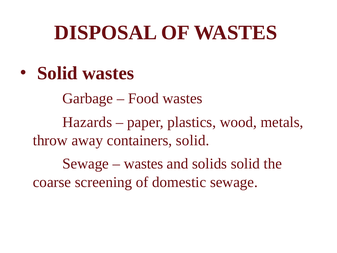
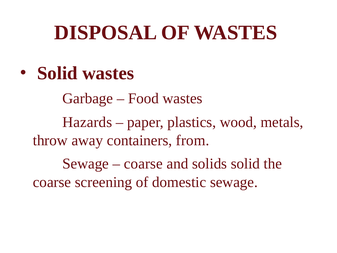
containers solid: solid -> from
wastes at (143, 164): wastes -> coarse
